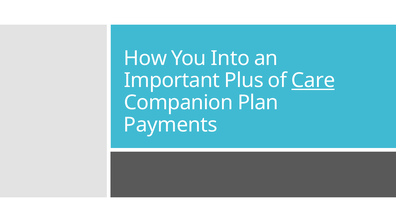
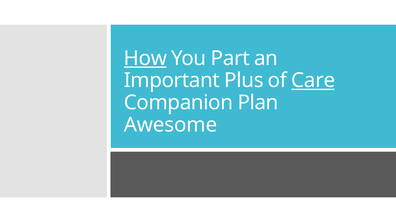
How underline: none -> present
Into: Into -> Part
Payments: Payments -> Awesome
